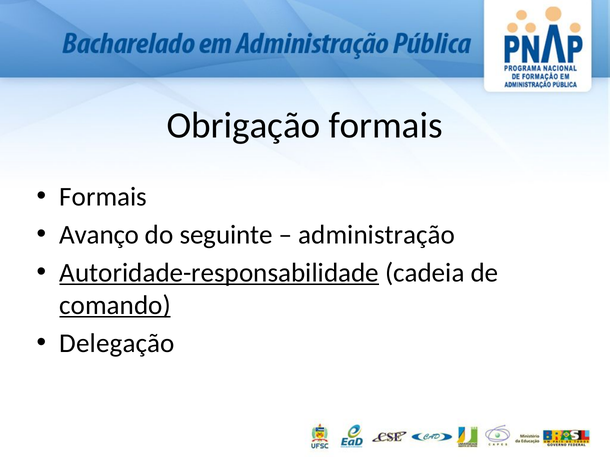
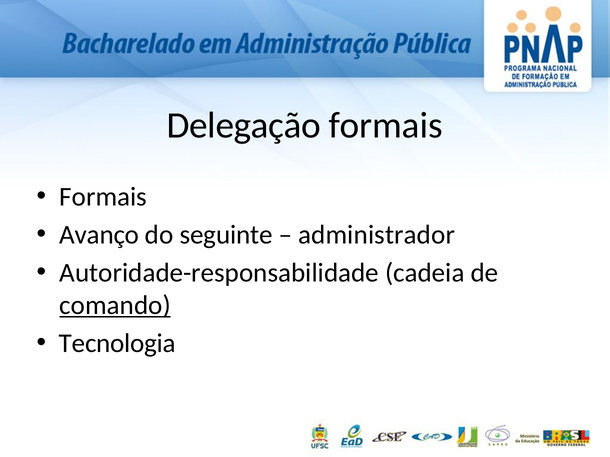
Obrigação: Obrigação -> Delegação
administração: administração -> administrador
Autoridade-responsabilidade underline: present -> none
Delegação: Delegação -> Tecnologia
